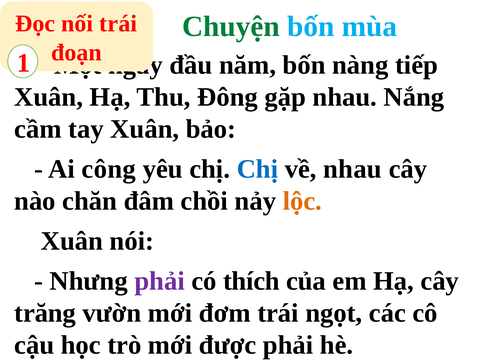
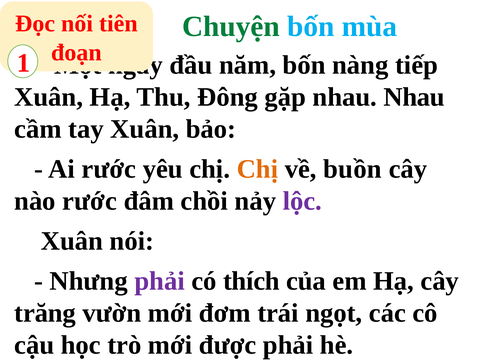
nối trái: trái -> tiên
nhau Nắng: Nắng -> Nhau
Ai công: công -> rước
Chị at (257, 169) colour: blue -> orange
về nhau: nhau -> buồn
nào chăn: chăn -> rước
lộc colour: orange -> purple
